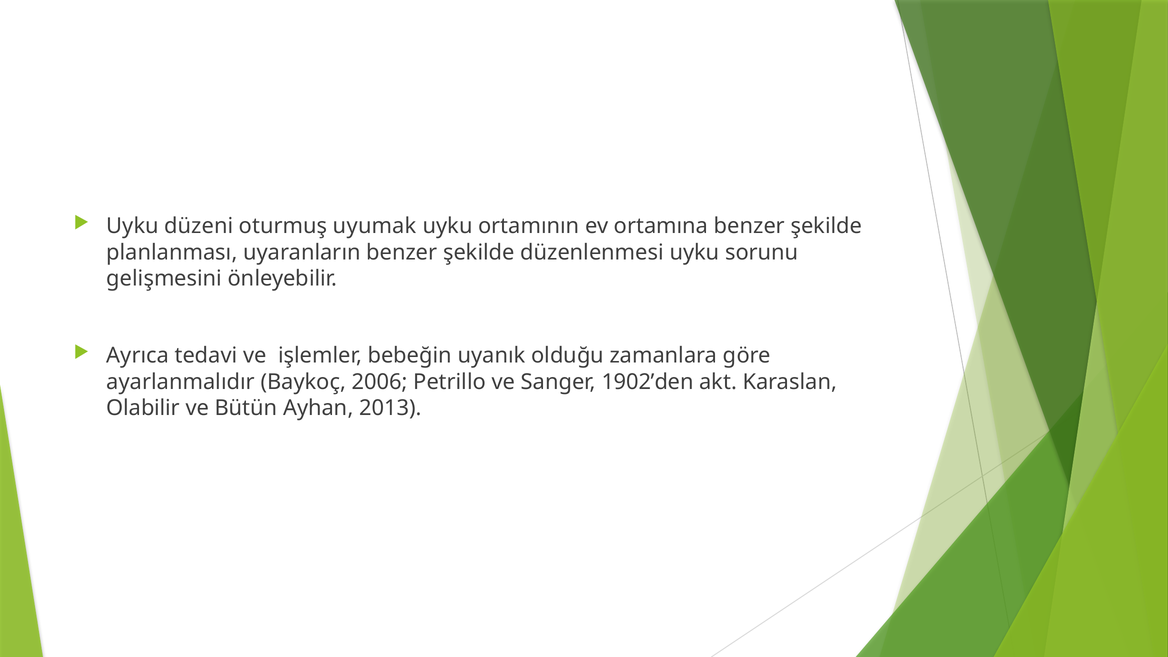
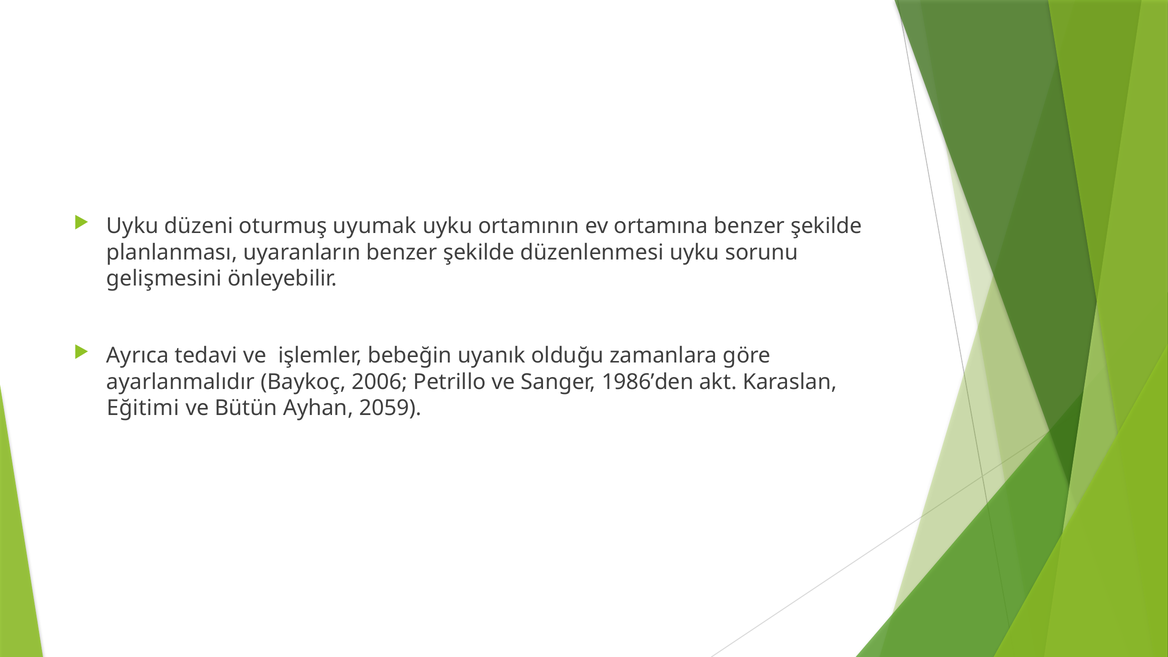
1902’den: 1902’den -> 1986’den
Olabilir: Olabilir -> Eğitimi
2013: 2013 -> 2059
